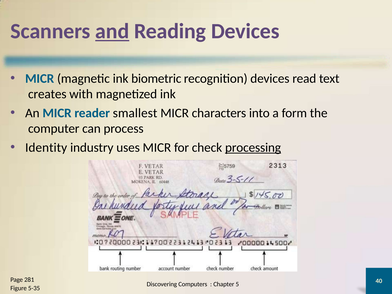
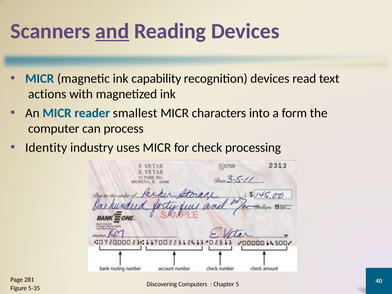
biometric: biometric -> capability
creates: creates -> actions
processing underline: present -> none
